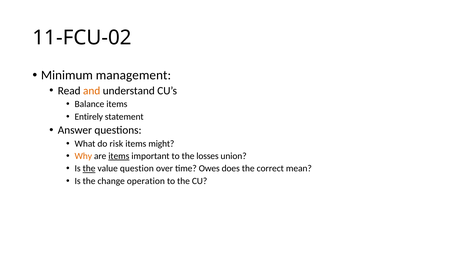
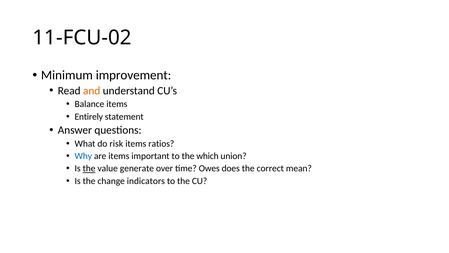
management: management -> improvement
might: might -> ratios
Why colour: orange -> blue
items at (119, 156) underline: present -> none
losses: losses -> which
question: question -> generate
operation: operation -> indicators
